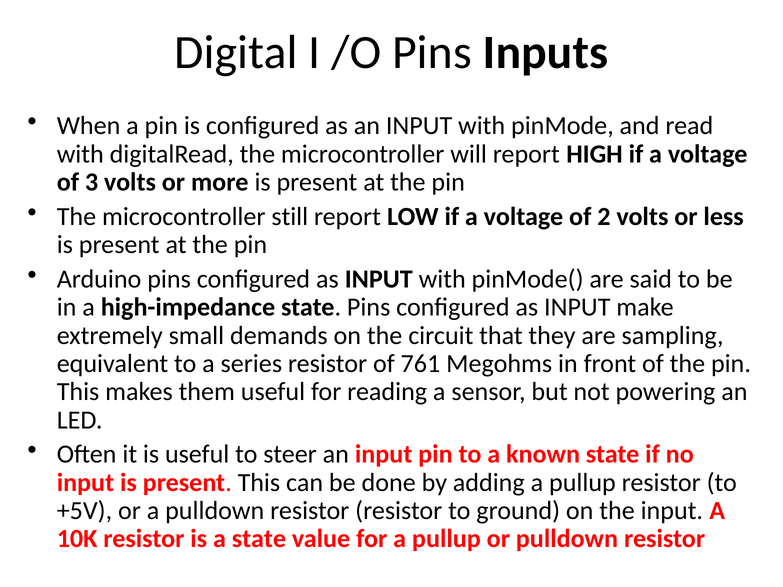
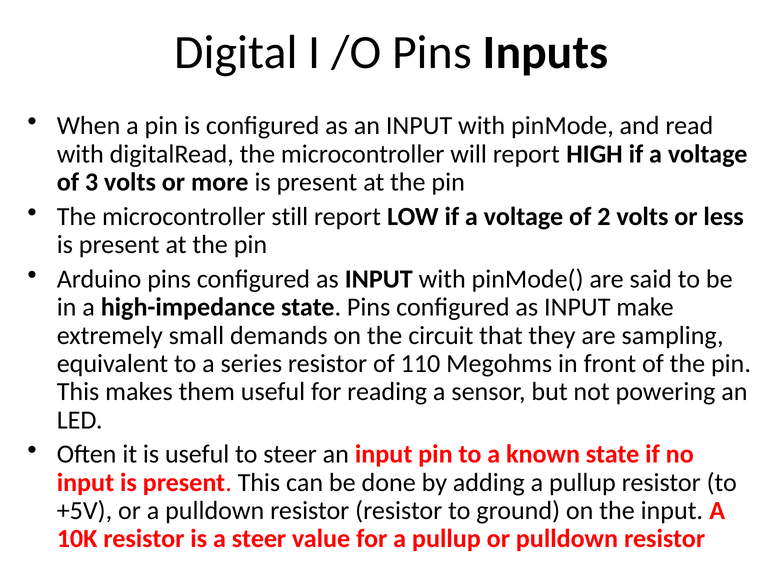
761: 761 -> 110
a state: state -> steer
